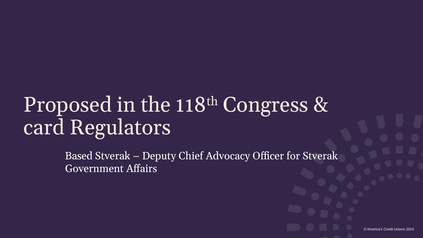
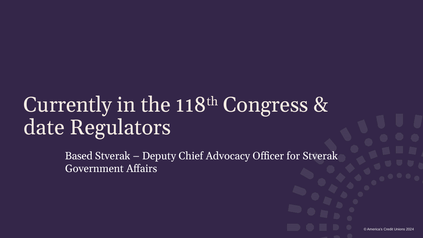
Proposed: Proposed -> Currently
card: card -> date
